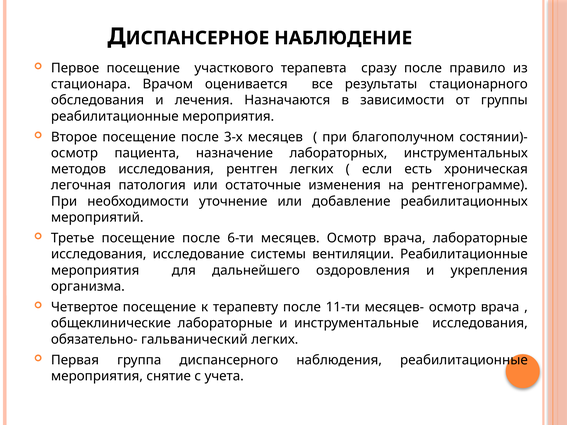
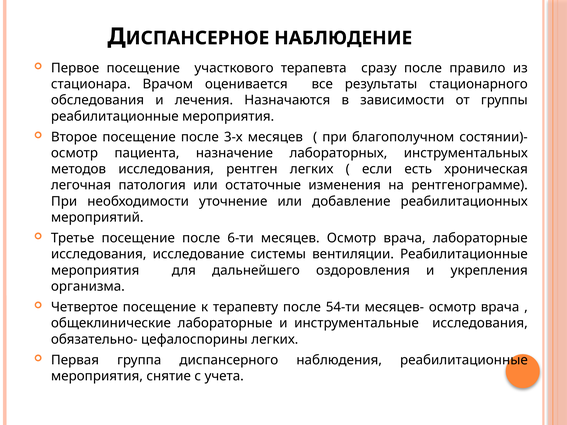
11-ти: 11-ти -> 54-ти
гальванический: гальванический -> цефалоспорины
